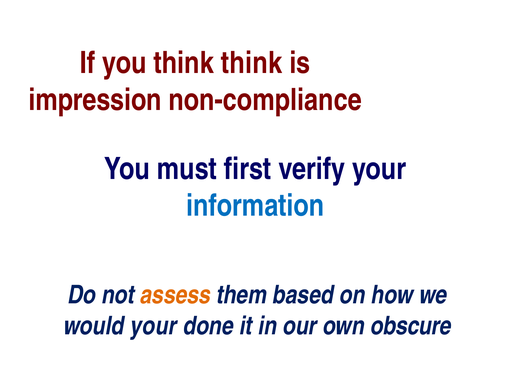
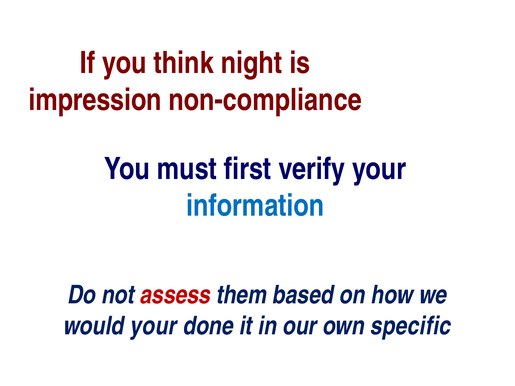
think think: think -> night
assess colour: orange -> red
obscure: obscure -> specific
